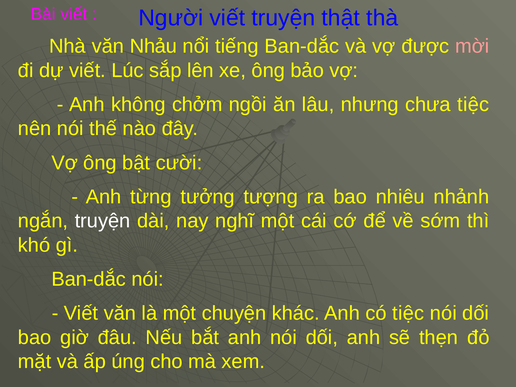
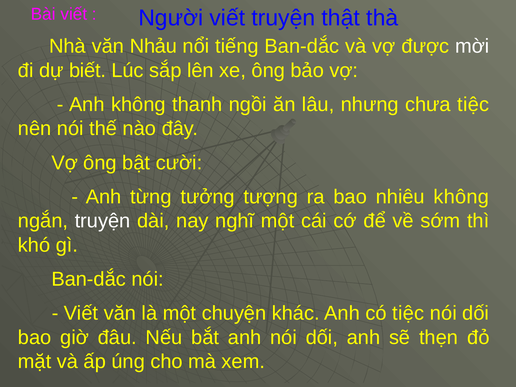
mời colour: pink -> white
dự viết: viết -> biết
chởm: chởm -> thanh
nhiêu nhảnh: nhảnh -> không
